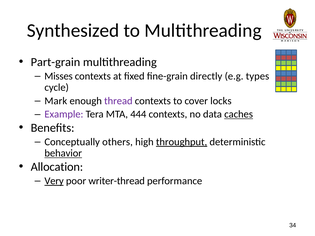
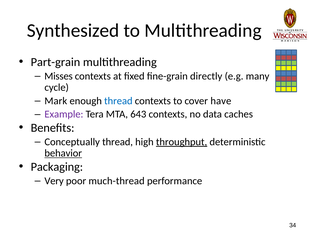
types: types -> many
thread at (118, 101) colour: purple -> blue
locks: locks -> have
444: 444 -> 643
caches underline: present -> none
Conceptually others: others -> thread
Allocation: Allocation -> Packaging
Very underline: present -> none
writer-thread: writer-thread -> much-thread
